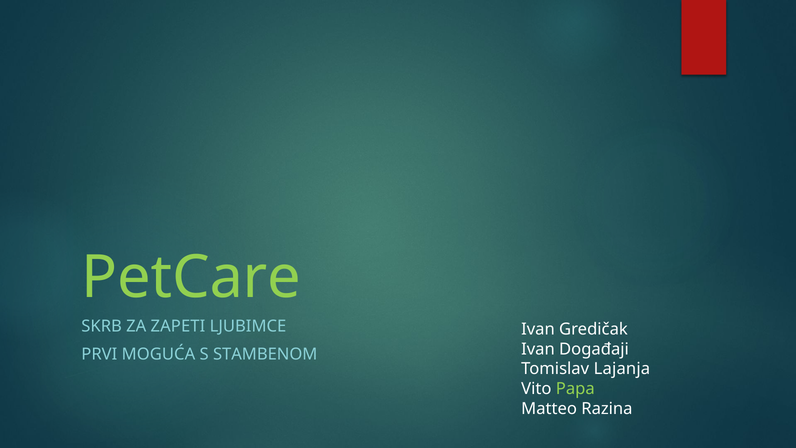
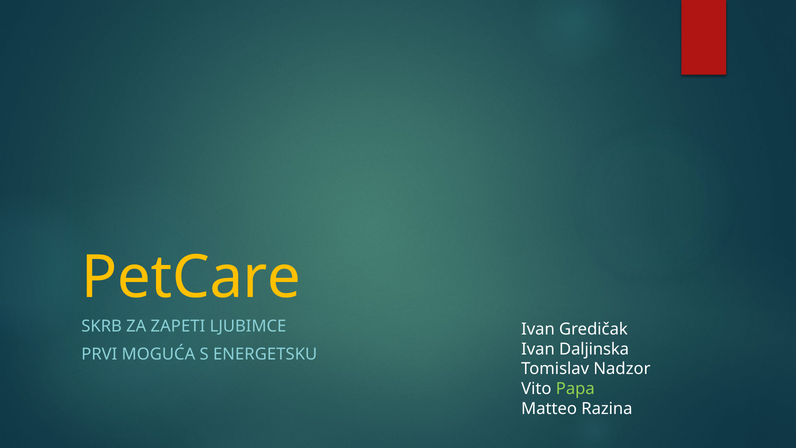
PetCare colour: light green -> yellow
Događaji: Događaji -> Daljinska
STAMBENOM: STAMBENOM -> ENERGETSKU
Lajanja: Lajanja -> Nadzor
